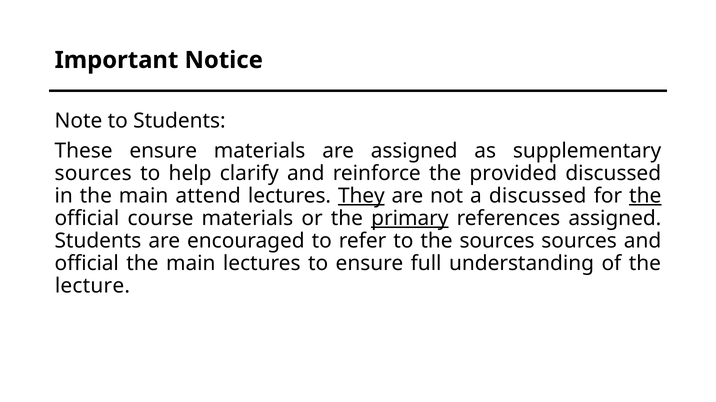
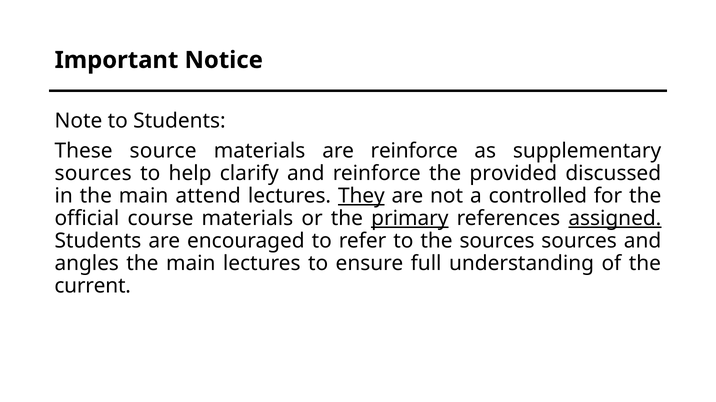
These ensure: ensure -> source
are assigned: assigned -> reinforce
a discussed: discussed -> controlled
the at (645, 196) underline: present -> none
assigned at (615, 219) underline: none -> present
official at (87, 264): official -> angles
lecture: lecture -> current
